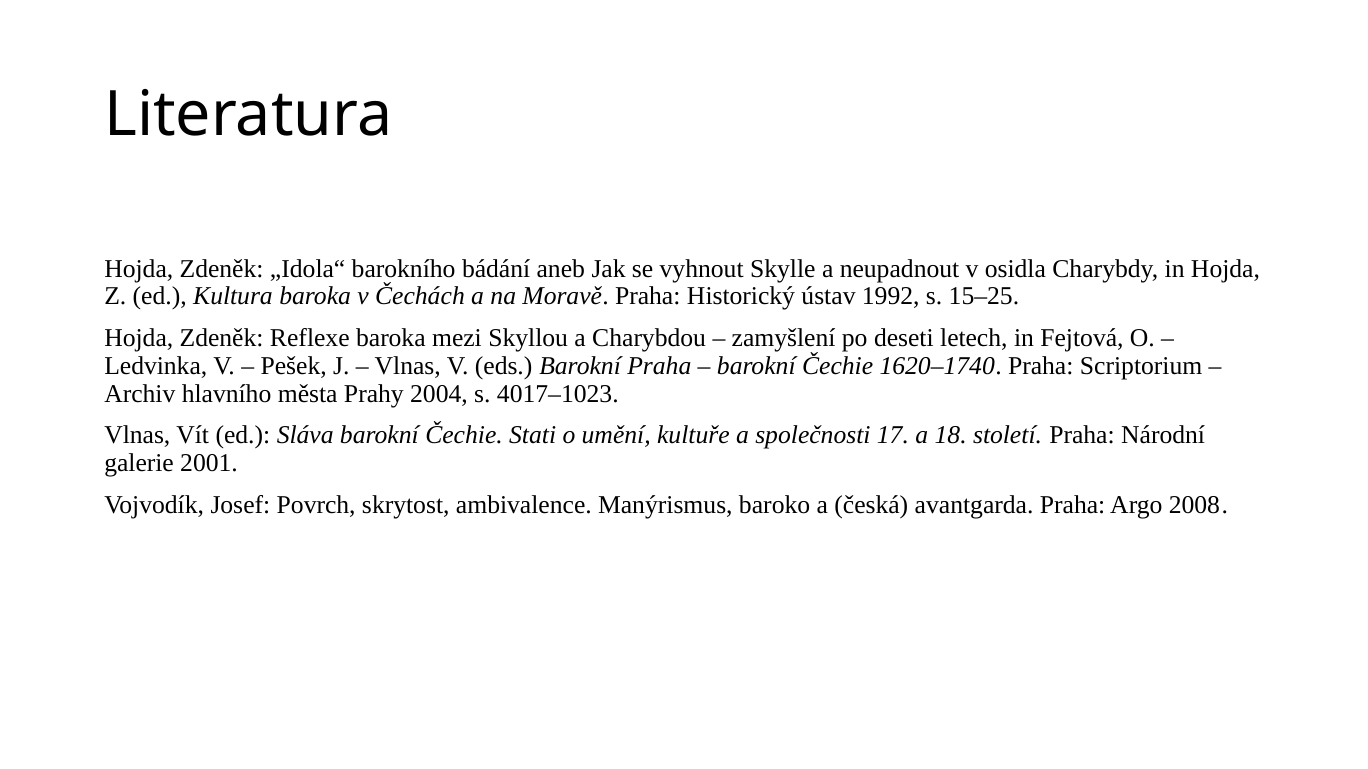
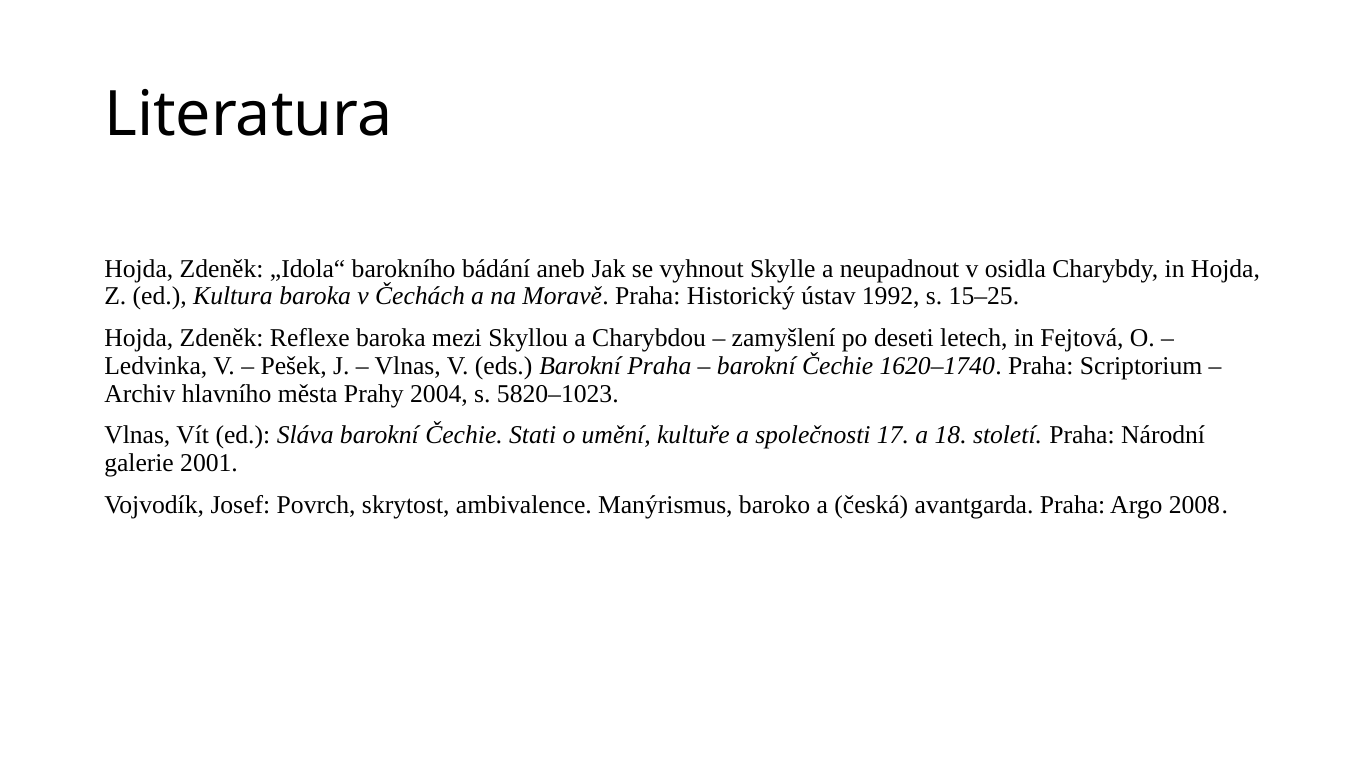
4017–1023: 4017–1023 -> 5820–1023
